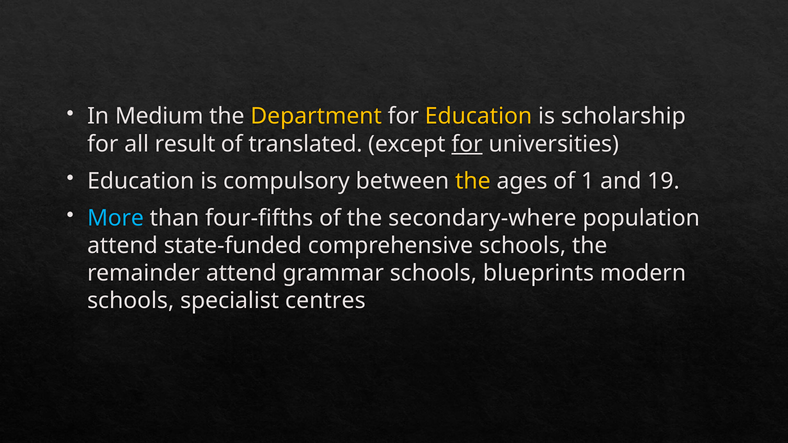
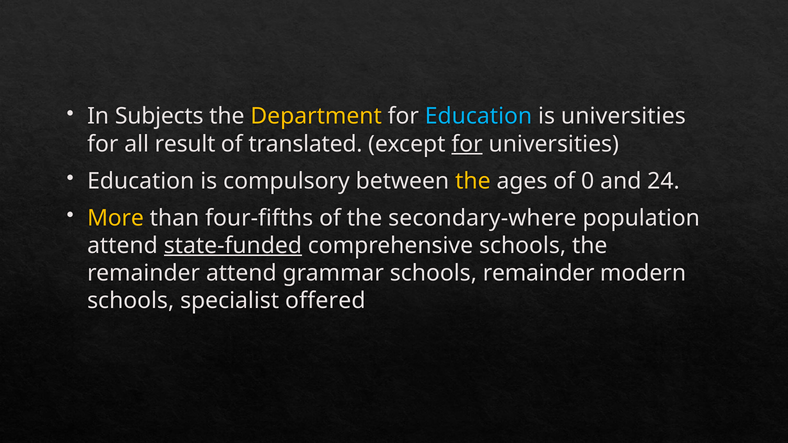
Medium: Medium -> Subjects
Education at (479, 116) colour: yellow -> light blue
is scholarship: scholarship -> universities
1: 1 -> 0
19: 19 -> 24
More colour: light blue -> yellow
state-funded underline: none -> present
schools blueprints: blueprints -> remainder
centres: centres -> offered
